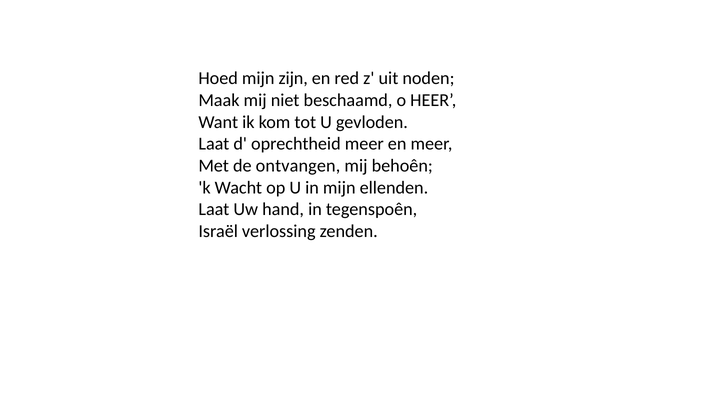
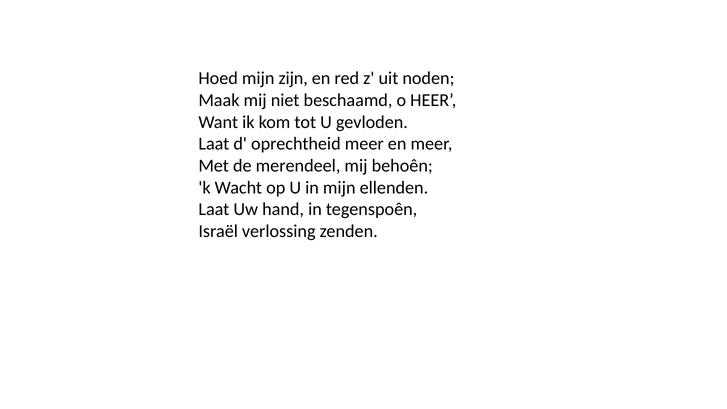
ontvangen: ontvangen -> merendeel
